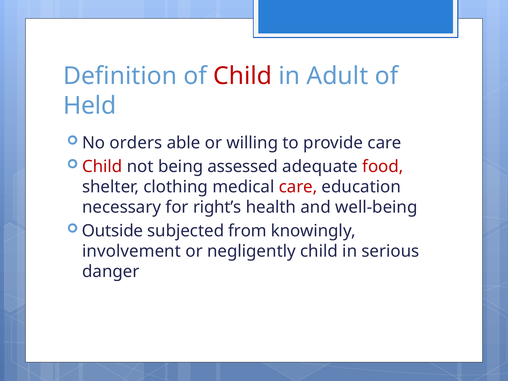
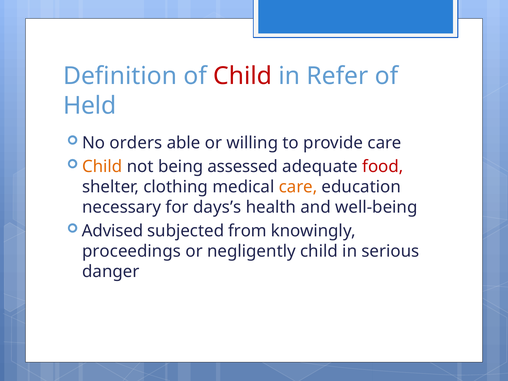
Adult: Adult -> Refer
Child at (102, 167) colour: red -> orange
care at (298, 187) colour: red -> orange
right’s: right’s -> days’s
Outside: Outside -> Advised
involvement: involvement -> proceedings
